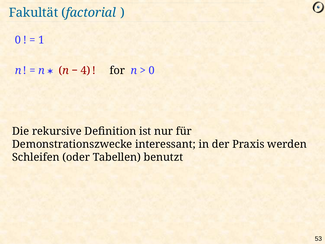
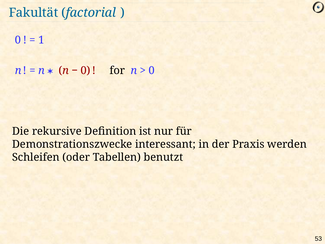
4 at (86, 70): 4 -> 0
